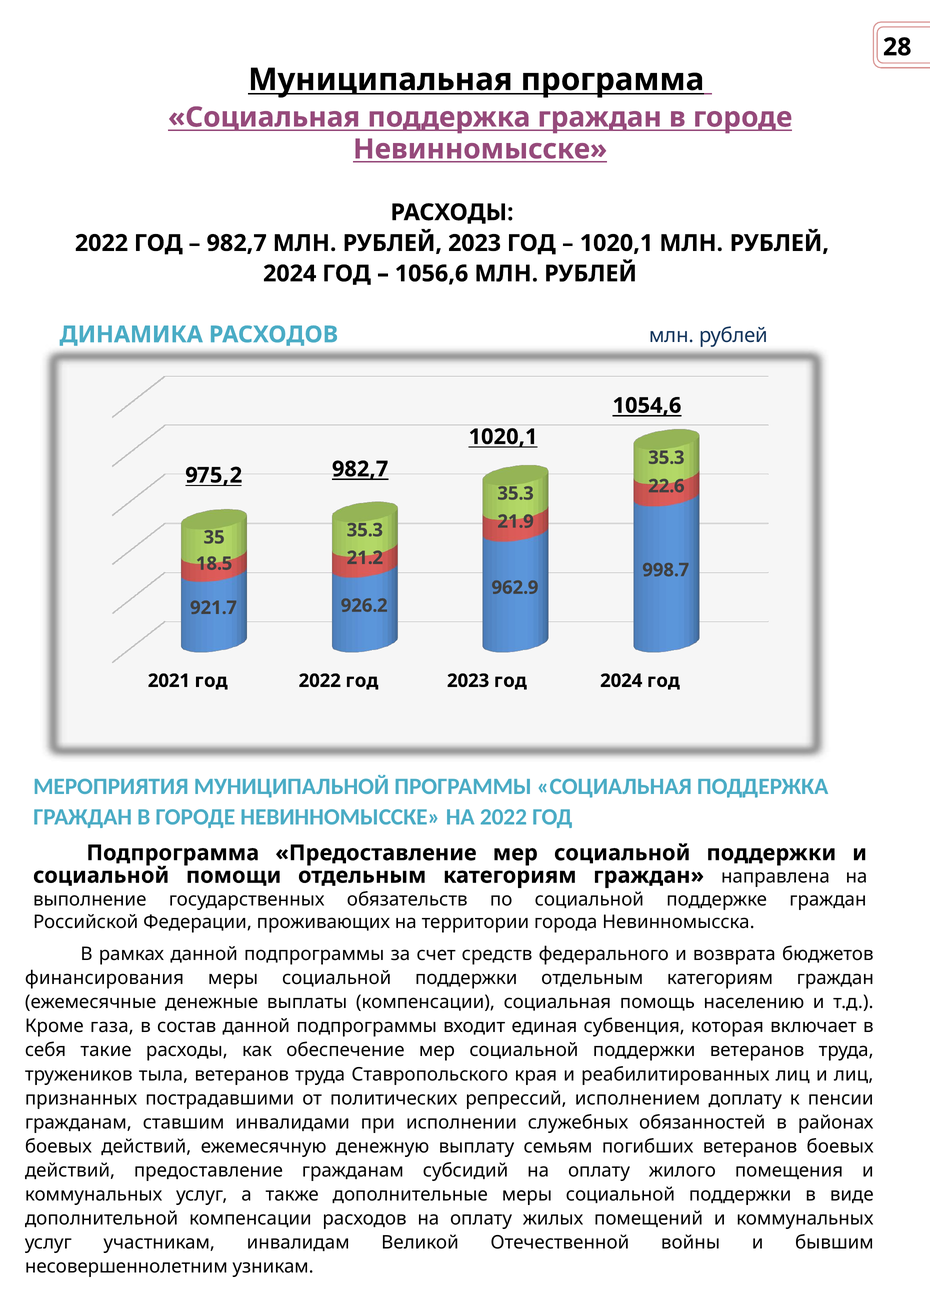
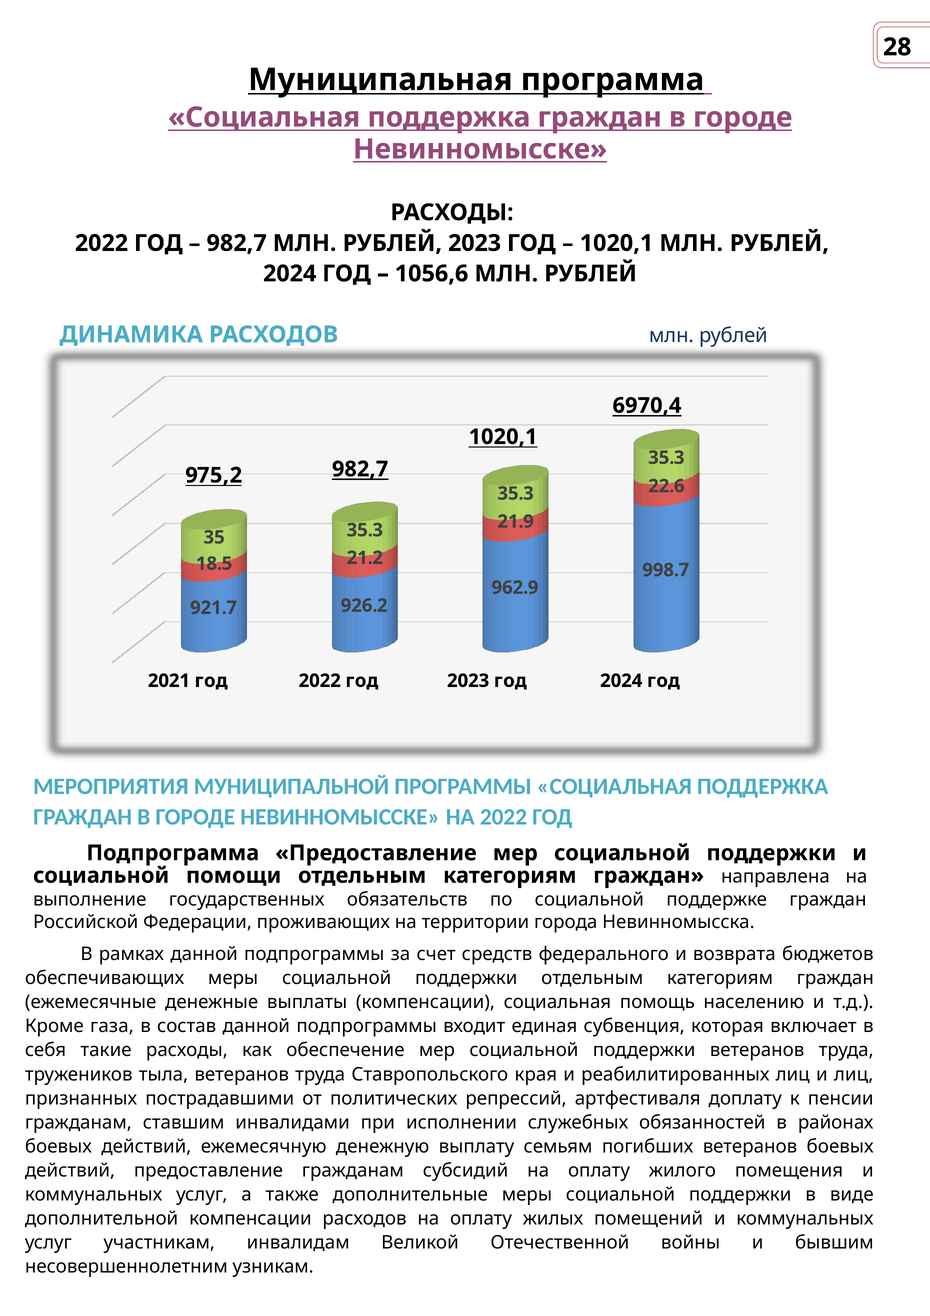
1054,6: 1054,6 -> 6970,4
финансирования: финансирования -> обеспечивающих
исполнением: исполнением -> артфестиваля
